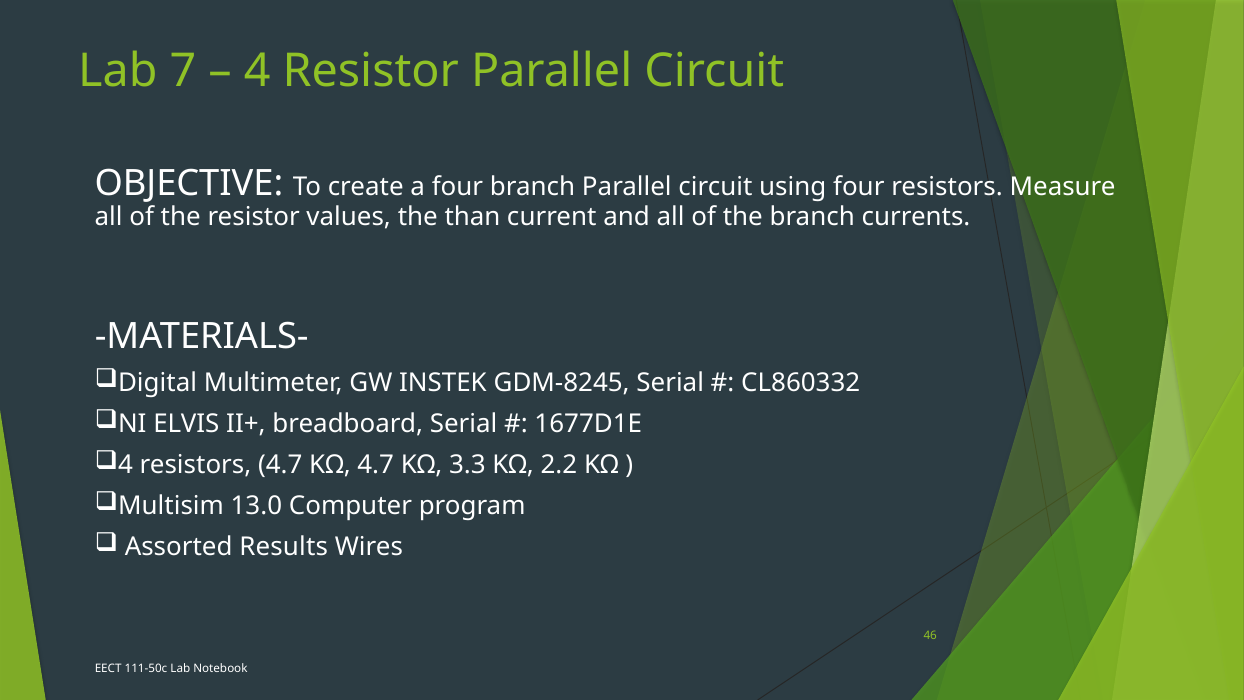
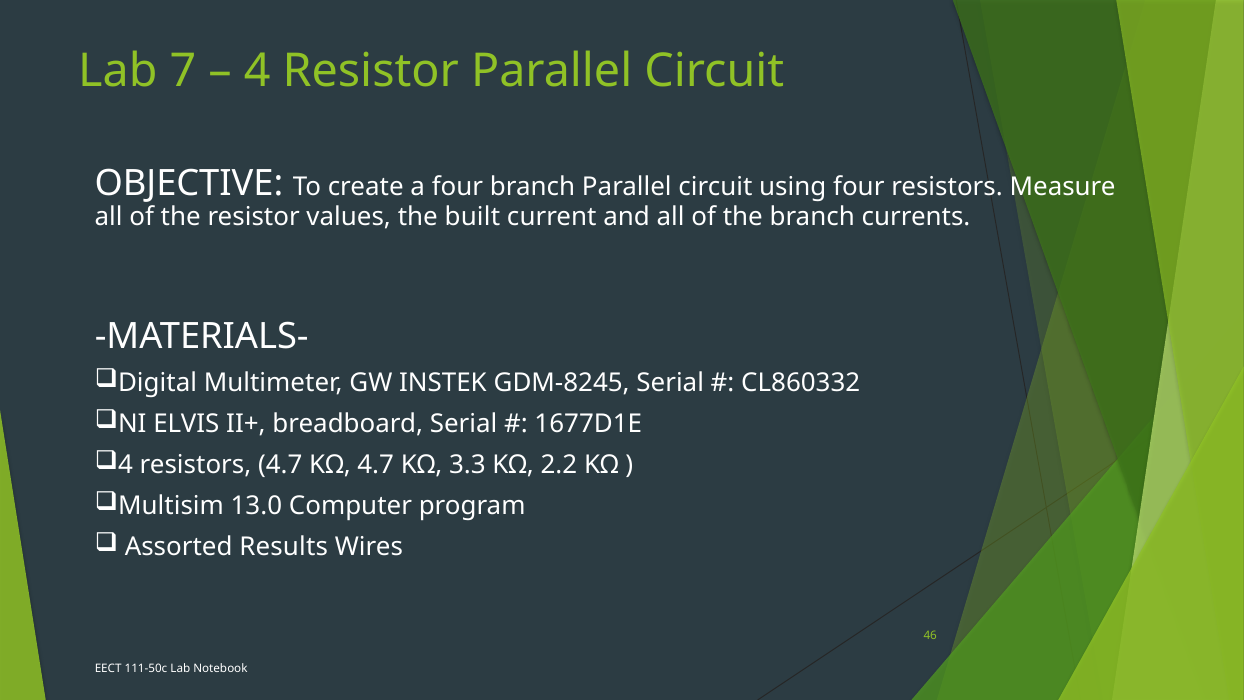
than: than -> built
